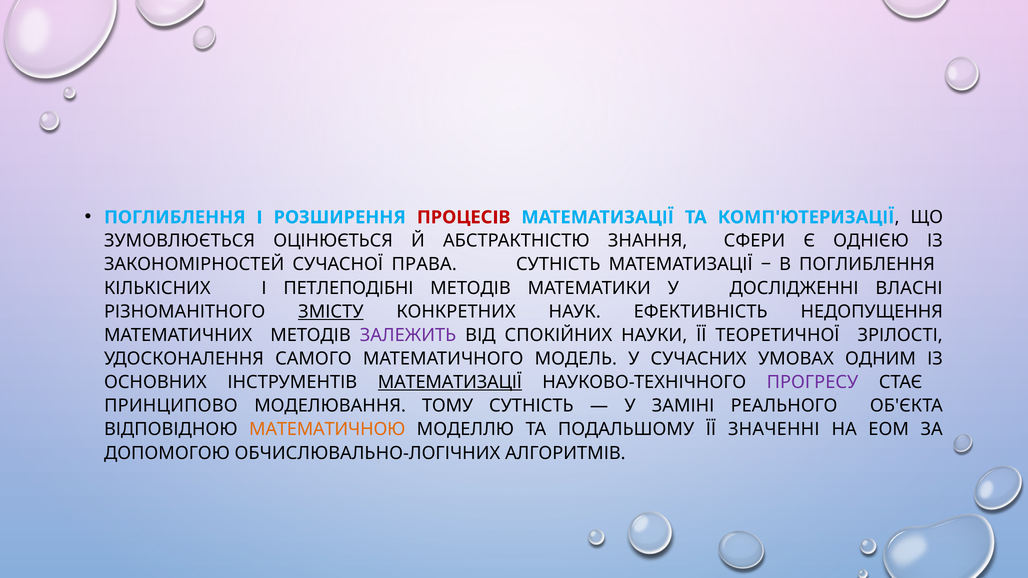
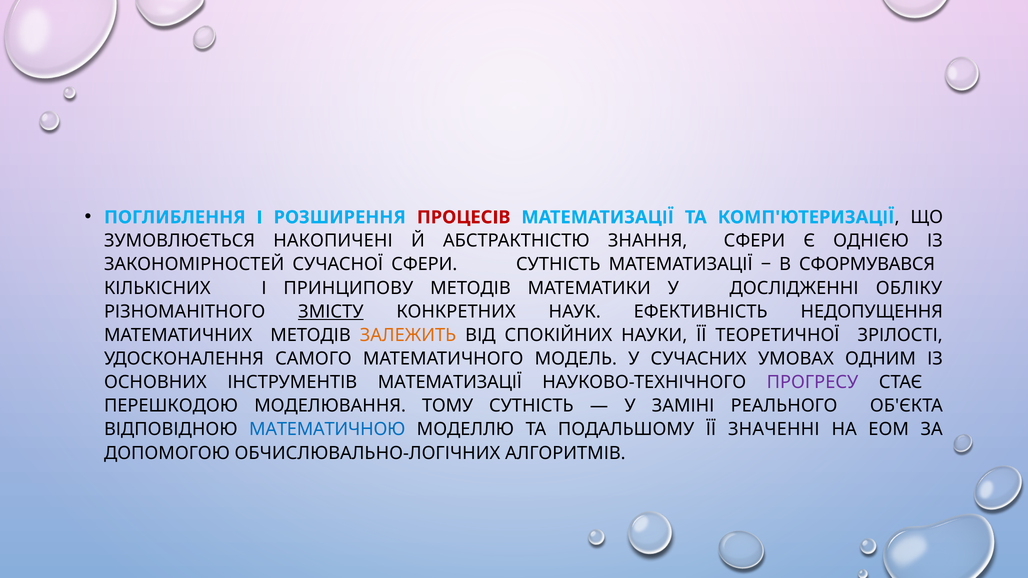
ОЦІНЮЄТЬСЯ: ОЦІНЮЄТЬСЯ -> НАКОПИЧЕНІ
СУЧАСНОЇ ПРАВА: ПРАВА -> СФЕРИ
В ПОГЛИБЛЕННЯ: ПОГЛИБЛЕННЯ -> СФОРМУВАВСЯ
ПЕТЛЕПОДІБНІ: ПЕТЛЕПОДІБНІ -> ПРИНЦИПОВУ
ВЛАСНІ: ВЛАСНІ -> ОБЛІКУ
ЗАЛЕЖИТЬ colour: purple -> orange
МАТЕМАТИЗАЦІЇ at (450, 382) underline: present -> none
ПРИНЦИПОВО: ПРИНЦИПОВО -> ПЕРЕШКОДОЮ
МАТЕМАТИЧНОЮ colour: orange -> blue
